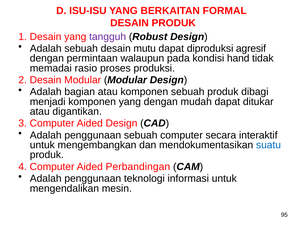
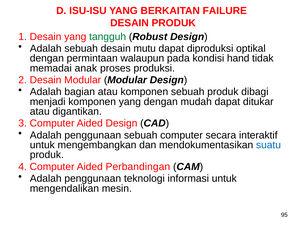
FORMAL: FORMAL -> FAILURE
tangguh colour: purple -> green
agresif: agresif -> optikal
rasio: rasio -> anak
